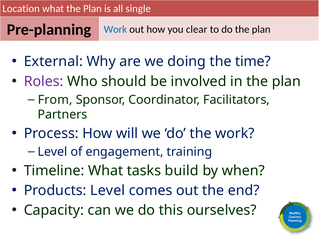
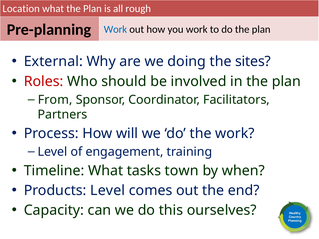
single: single -> rough
you clear: clear -> work
time: time -> sites
Roles colour: purple -> red
build: build -> town
